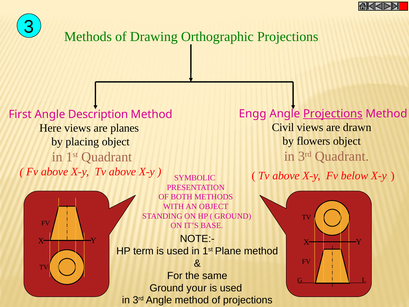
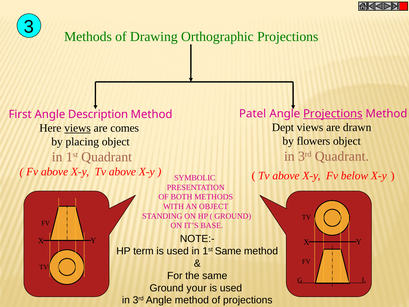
Engg: Engg -> Patel
Civil: Civil -> Dept
views at (78, 128) underline: none -> present
planes: planes -> comes
1st Plane: Plane -> Same
